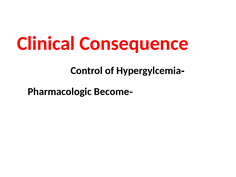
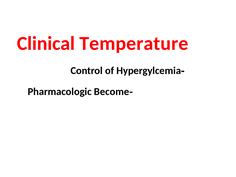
Consequence: Consequence -> Temperature
